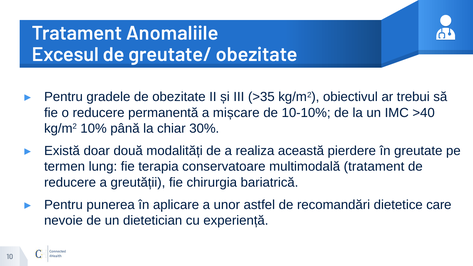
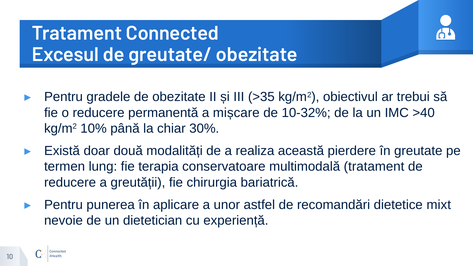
Anomaliile: Anomaliile -> Connected
10-10%: 10-10% -> 10-32%
care: care -> mixt
